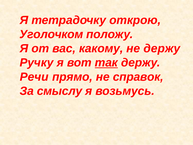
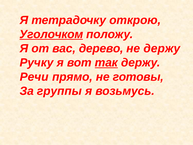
Уголочком underline: none -> present
какому: какому -> дерево
справок: справок -> готовы
смыслу: смыслу -> группы
